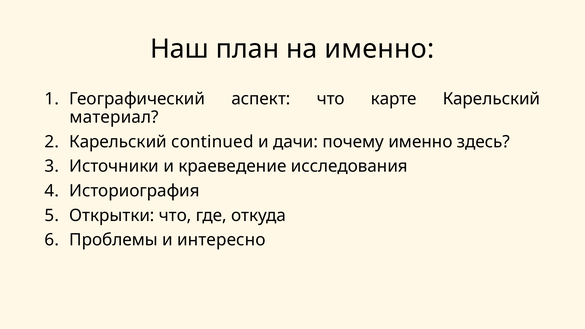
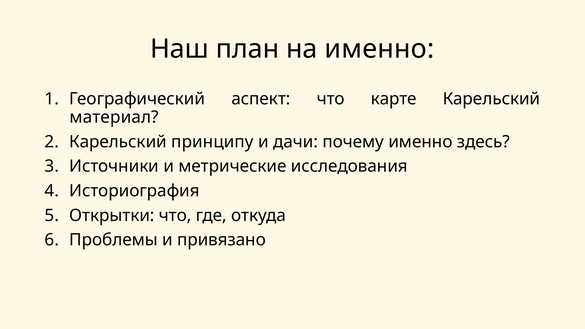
continued: continued -> принципу
краеведение: краеведение -> метрические
интересно: интересно -> привязано
